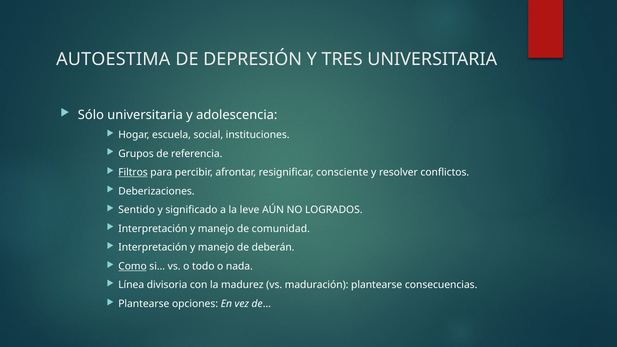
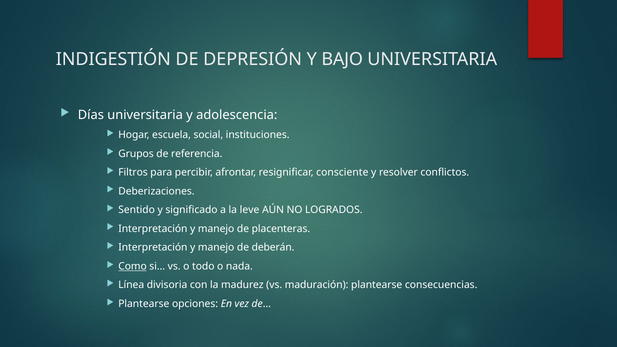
AUTOESTIMA: AUTOESTIMA -> INDIGESTIÓN
TRES: TRES -> BAJO
Sólo: Sólo -> Días
Filtros underline: present -> none
comunidad: comunidad -> placenteras
